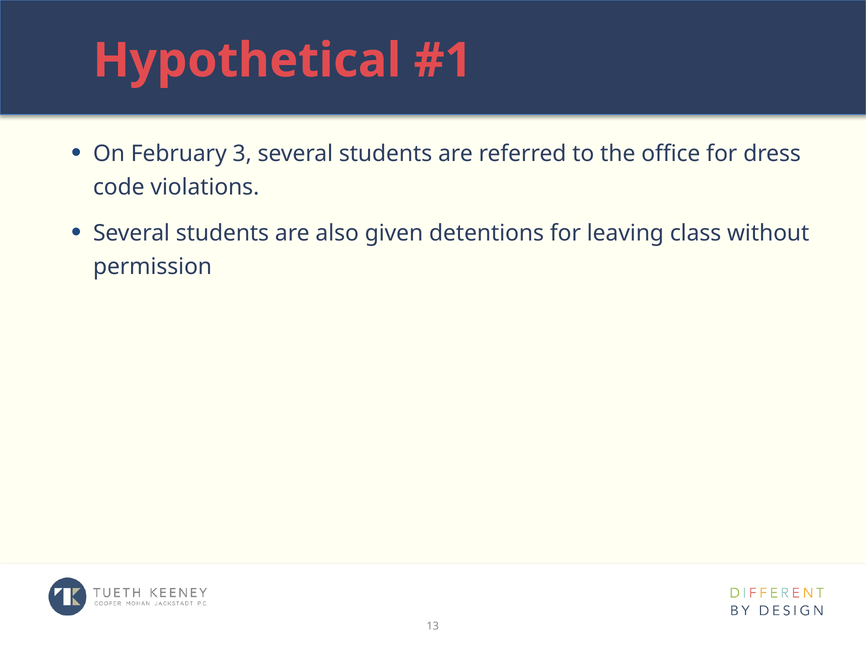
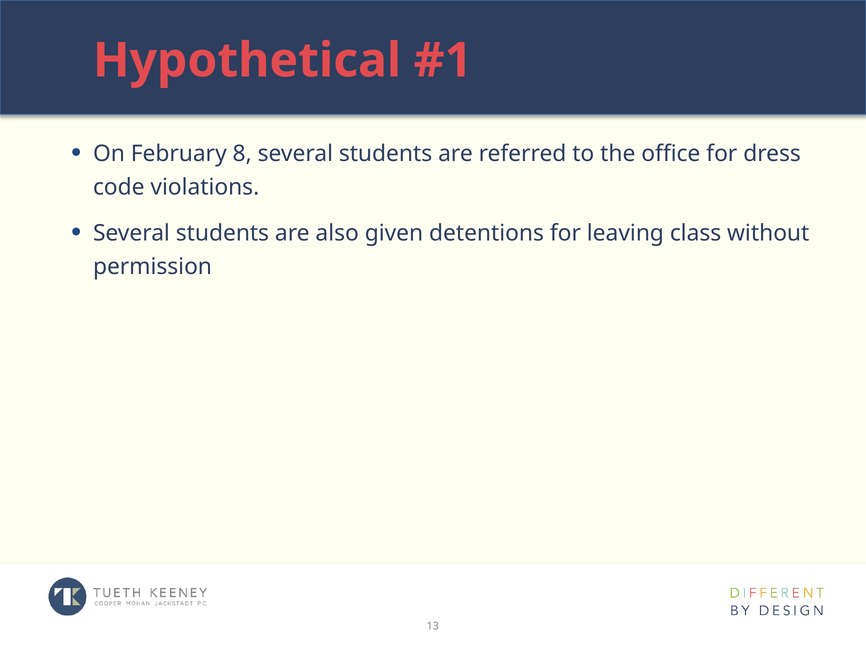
3: 3 -> 8
